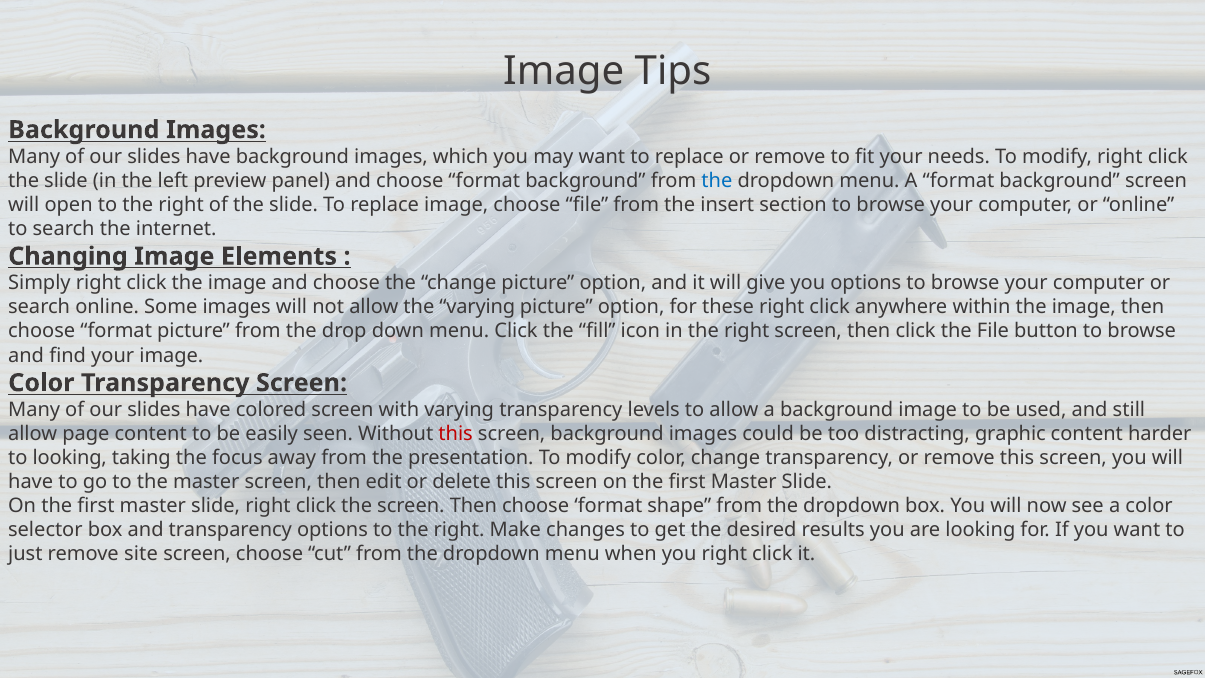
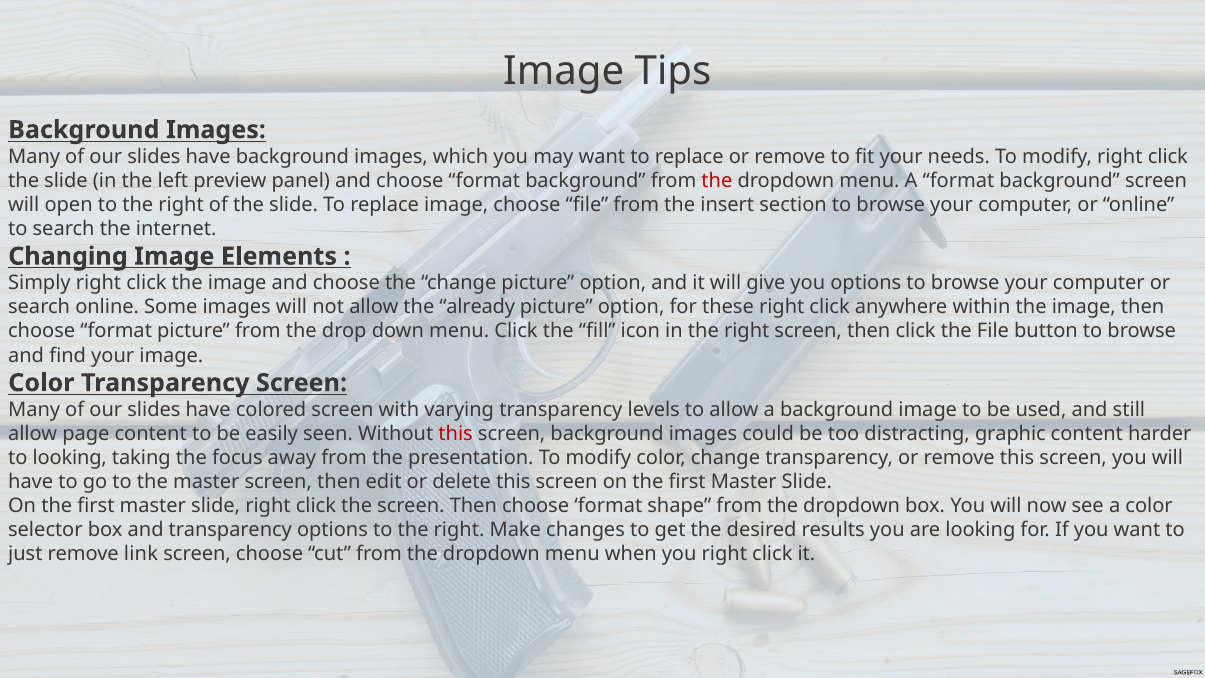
the at (717, 181) colour: blue -> red
the varying: varying -> already
site: site -> link
